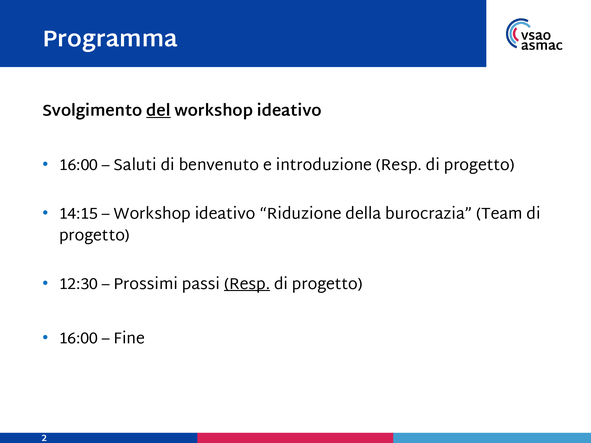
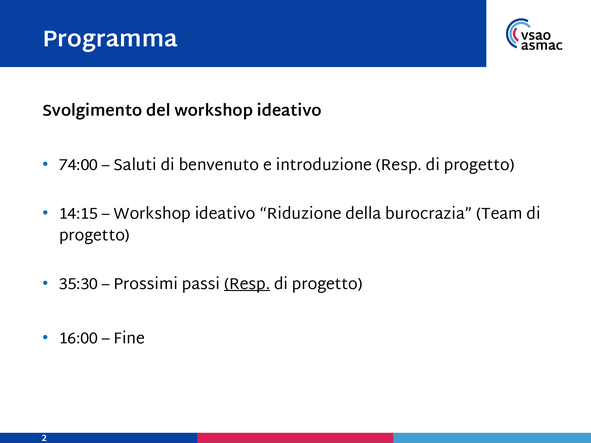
del underline: present -> none
16:00 at (79, 165): 16:00 -> 74:00
12:30: 12:30 -> 35:30
